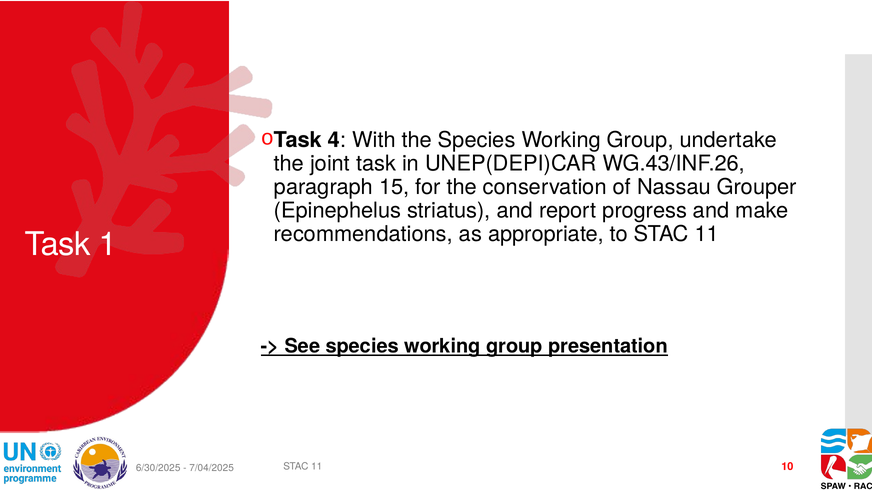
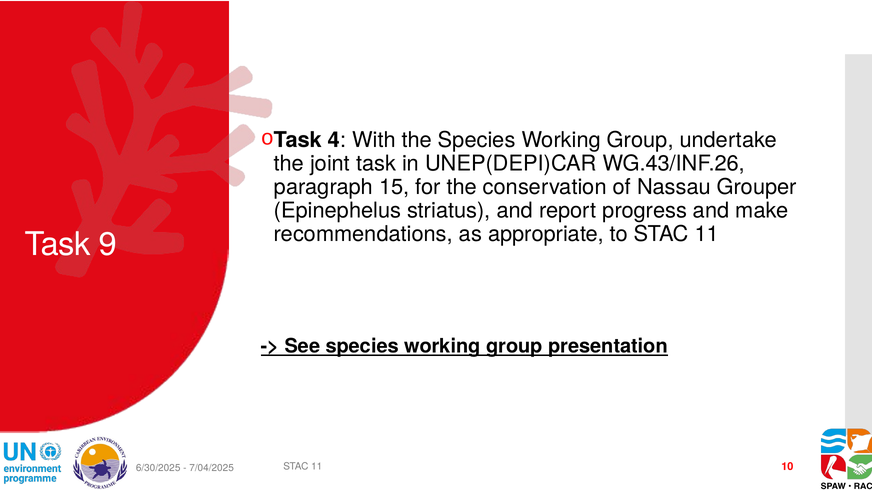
1: 1 -> 9
